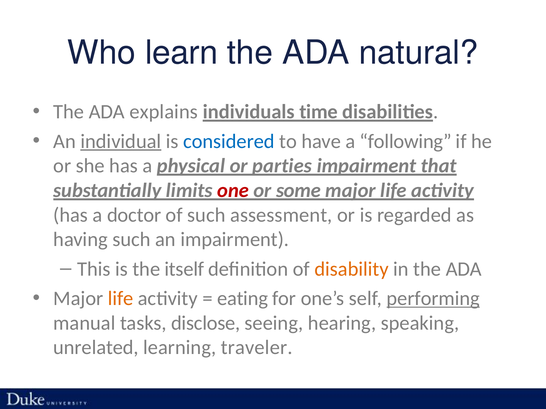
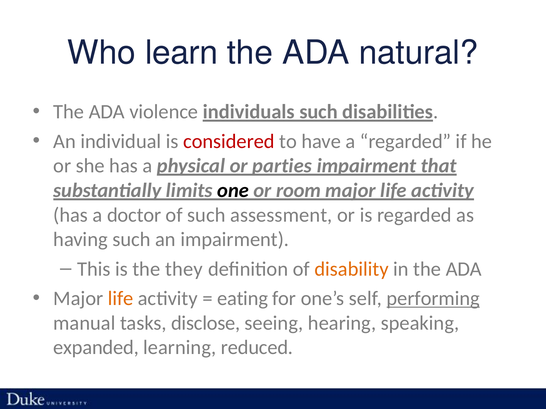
explains: explains -> violence
individuals time: time -> such
individual underline: present -> none
considered colour: blue -> red
a following: following -> regarded
one colour: red -> black
some: some -> room
itself: itself -> they
unrelated: unrelated -> expanded
traveler: traveler -> reduced
